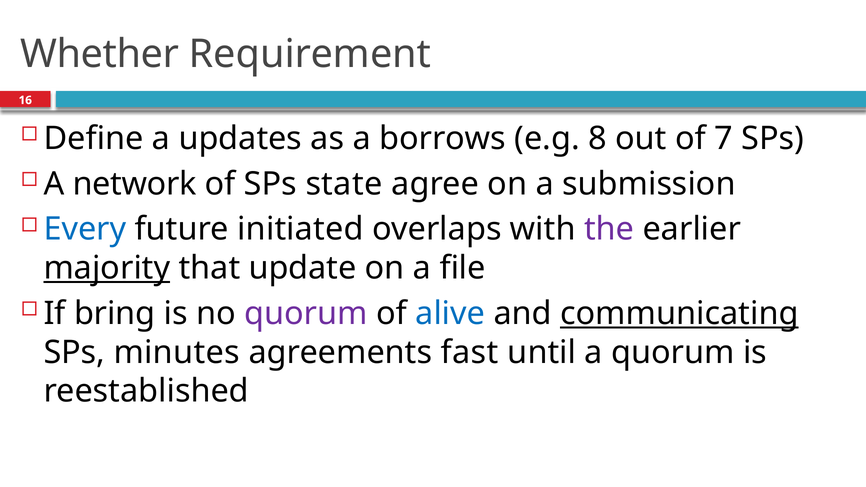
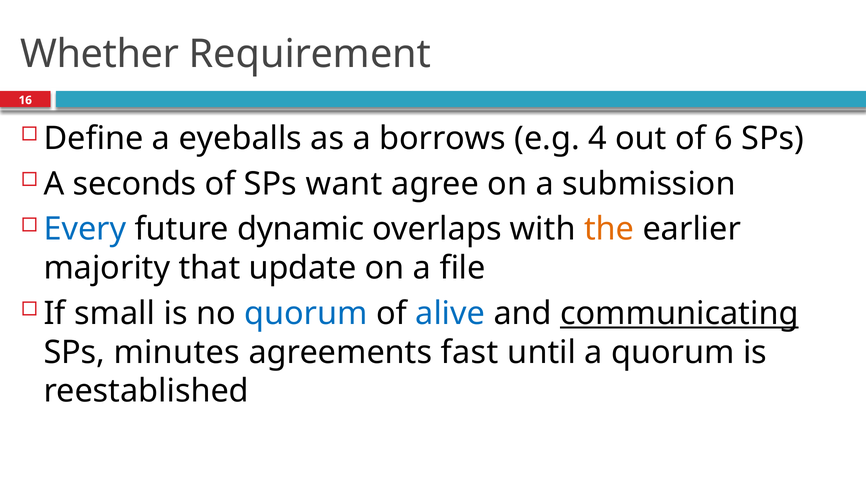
updates: updates -> eyeballs
8: 8 -> 4
7: 7 -> 6
network: network -> seconds
state: state -> want
initiated: initiated -> dynamic
the colour: purple -> orange
majority underline: present -> none
bring: bring -> small
quorum at (306, 313) colour: purple -> blue
